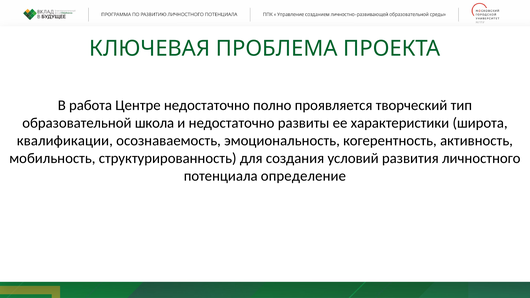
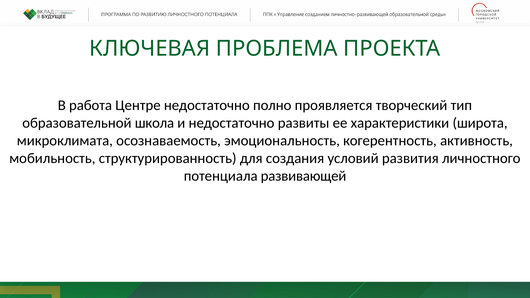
квалификации: квалификации -> микроклимата
определение: определение -> развивающей
